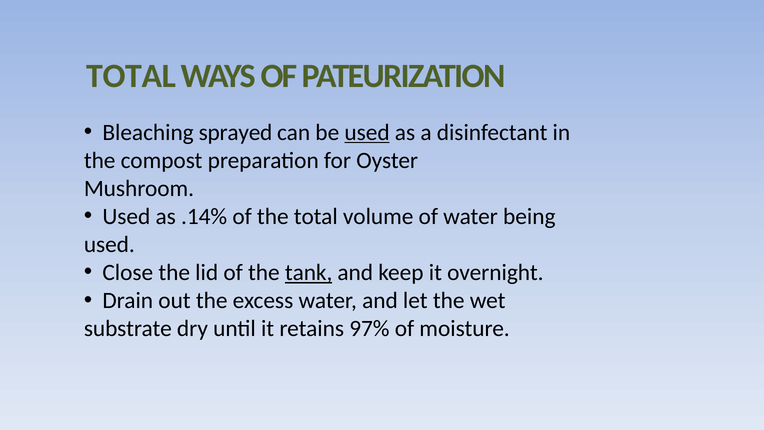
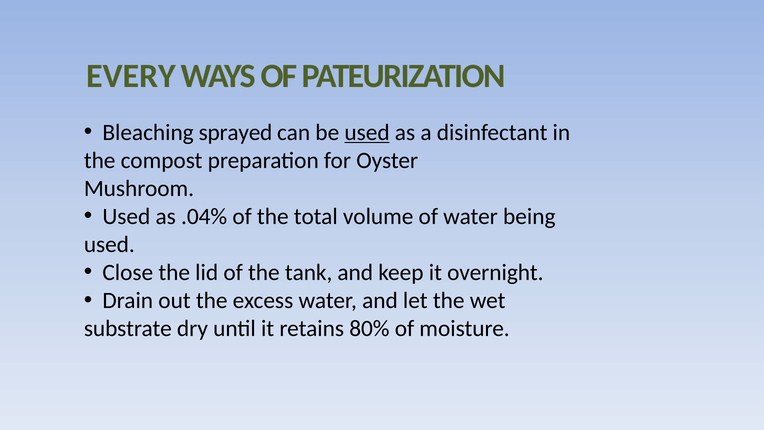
TOTAL at (131, 76): TOTAL -> EVERY
.14%: .14% -> .04%
tank underline: present -> none
97%: 97% -> 80%
